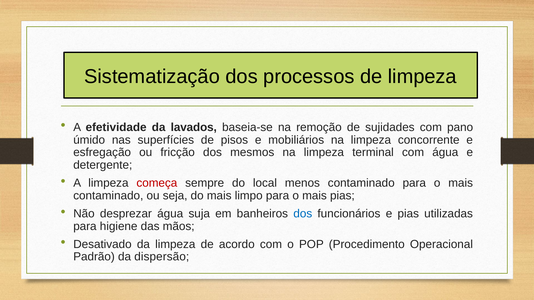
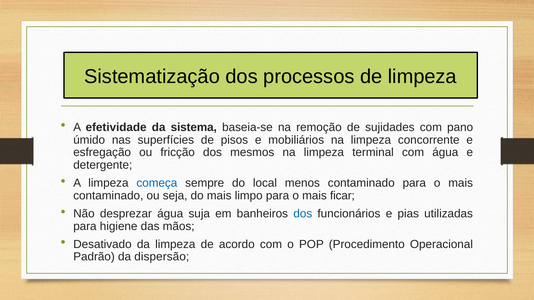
lavados: lavados -> sistema
começa colour: red -> blue
mais pias: pias -> ficar
